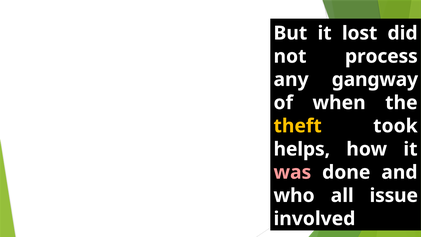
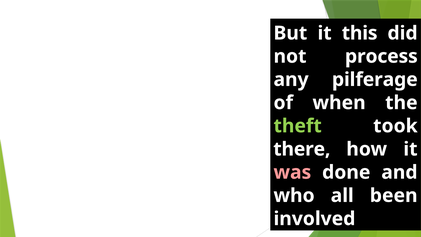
lost: lost -> this
gangway: gangway -> pilferage
theft at (298, 126) colour: yellow -> light green
helps: helps -> there
issue: issue -> been
